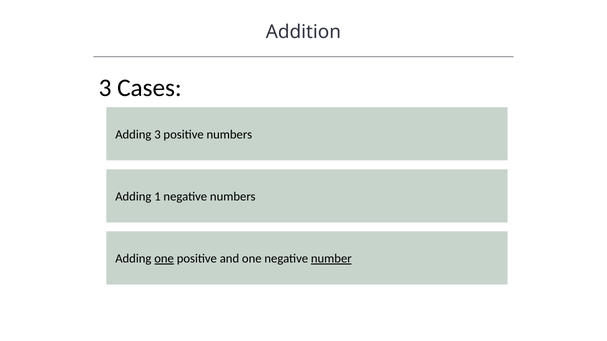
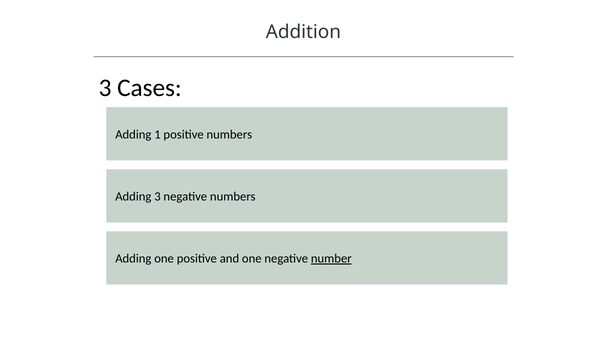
Adding 3: 3 -> 1
Adding 1: 1 -> 3
one at (164, 259) underline: present -> none
